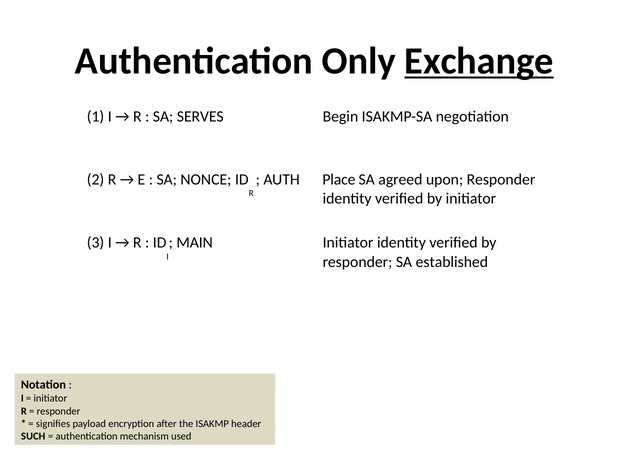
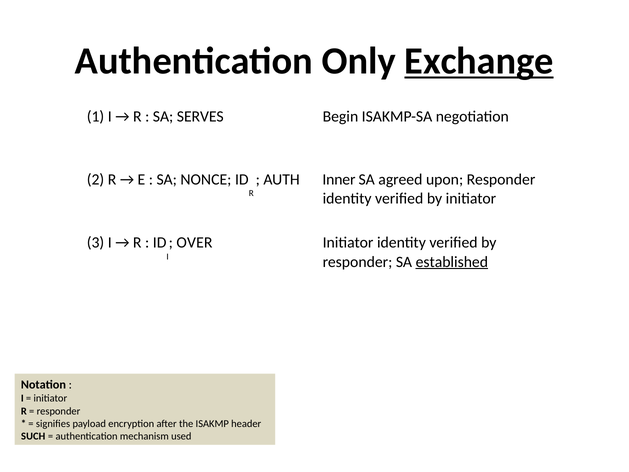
Place: Place -> Inner
MAIN: MAIN -> OVER
established underline: none -> present
